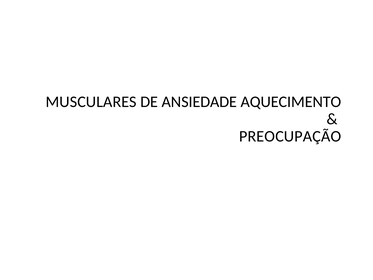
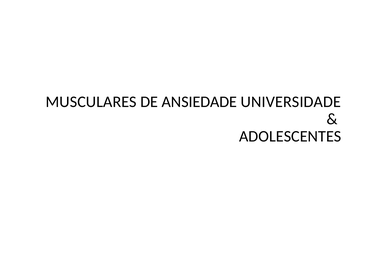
AQUECIMENTO: AQUECIMENTO -> UNIVERSIDADE
PREOCUPAÇÃO: PREOCUPAÇÃO -> ADOLESCENTES
